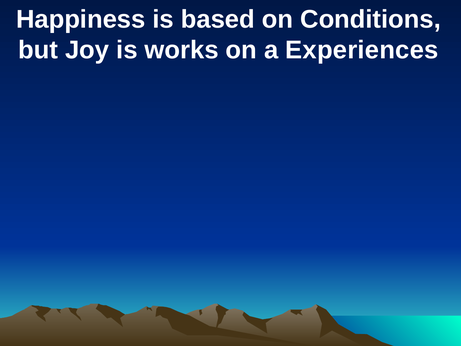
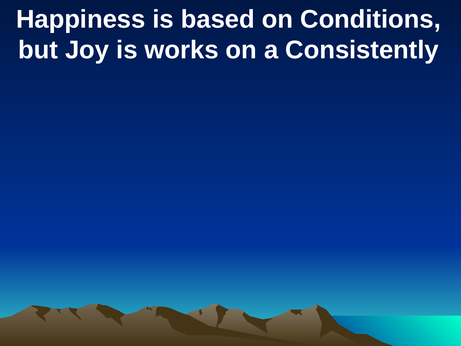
Experiences: Experiences -> Consistently
